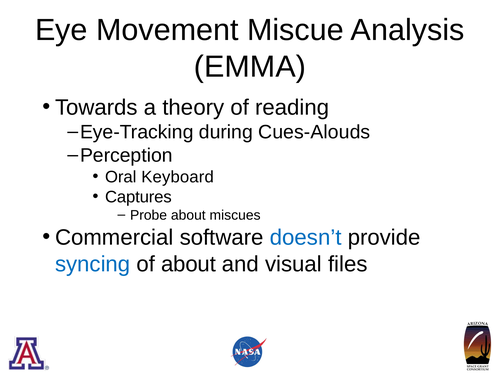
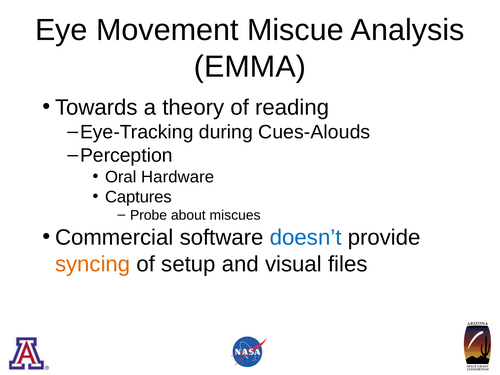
Keyboard: Keyboard -> Hardware
syncing colour: blue -> orange
of about: about -> setup
